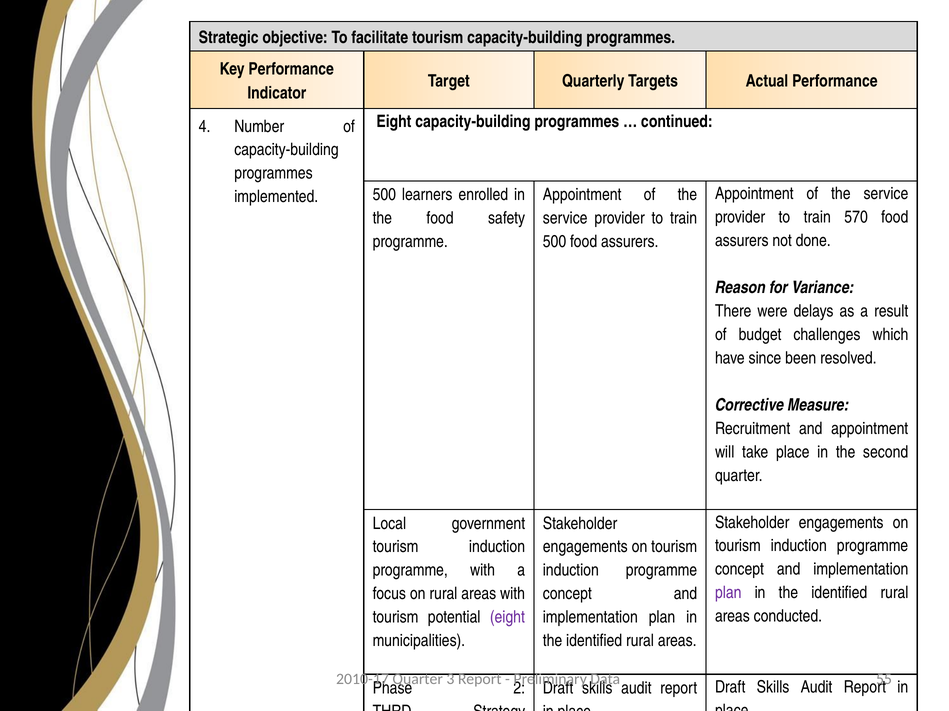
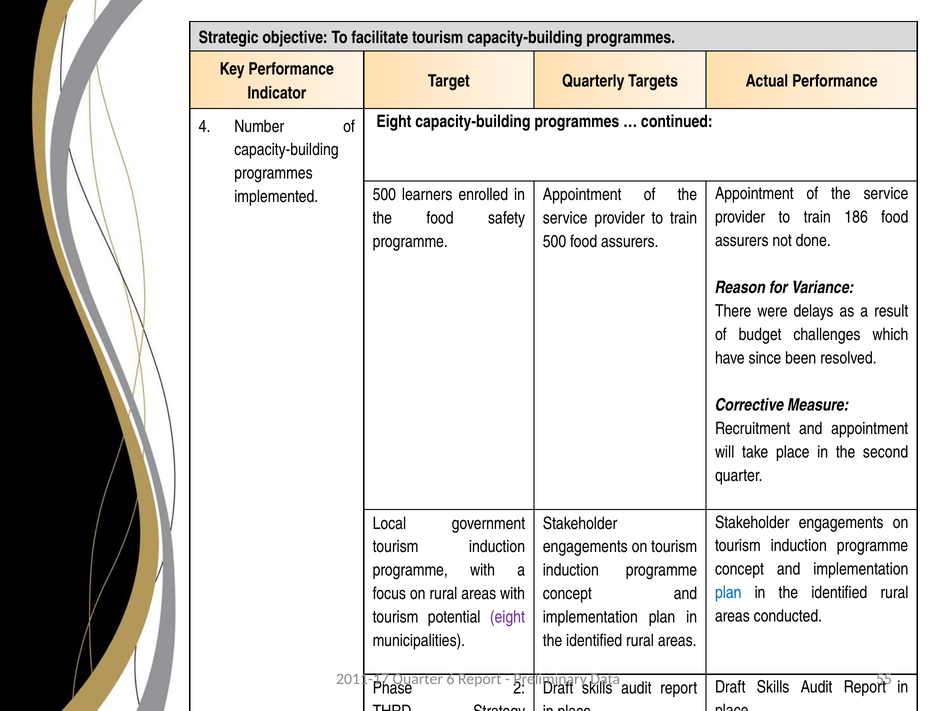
570: 570 -> 186
plan at (728, 593) colour: purple -> blue
2010-17: 2010-17 -> 2011-17
3: 3 -> 6
